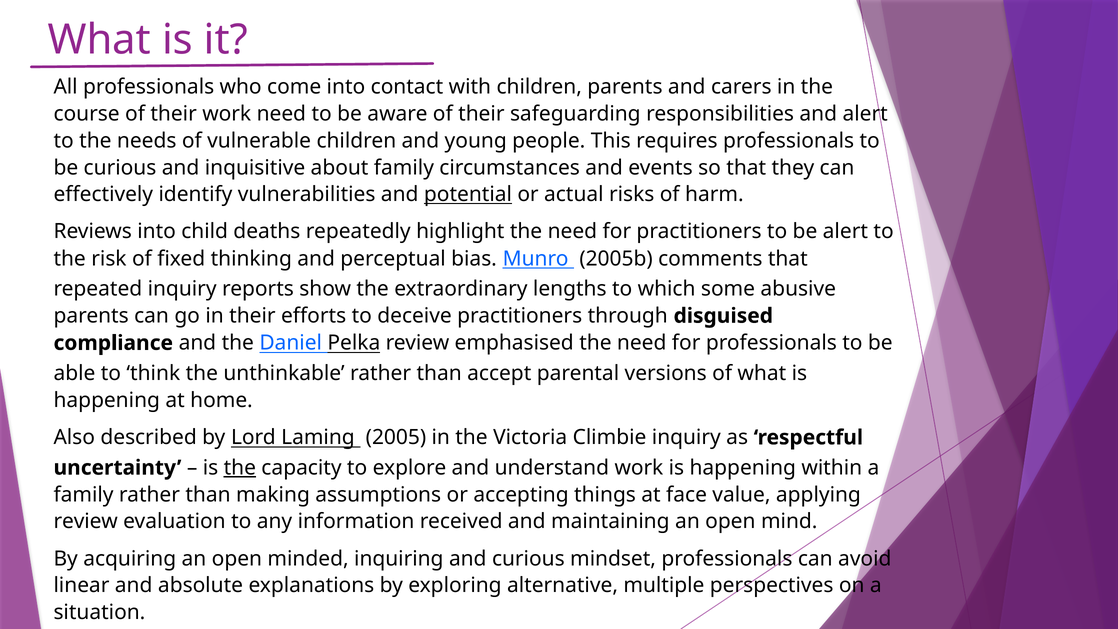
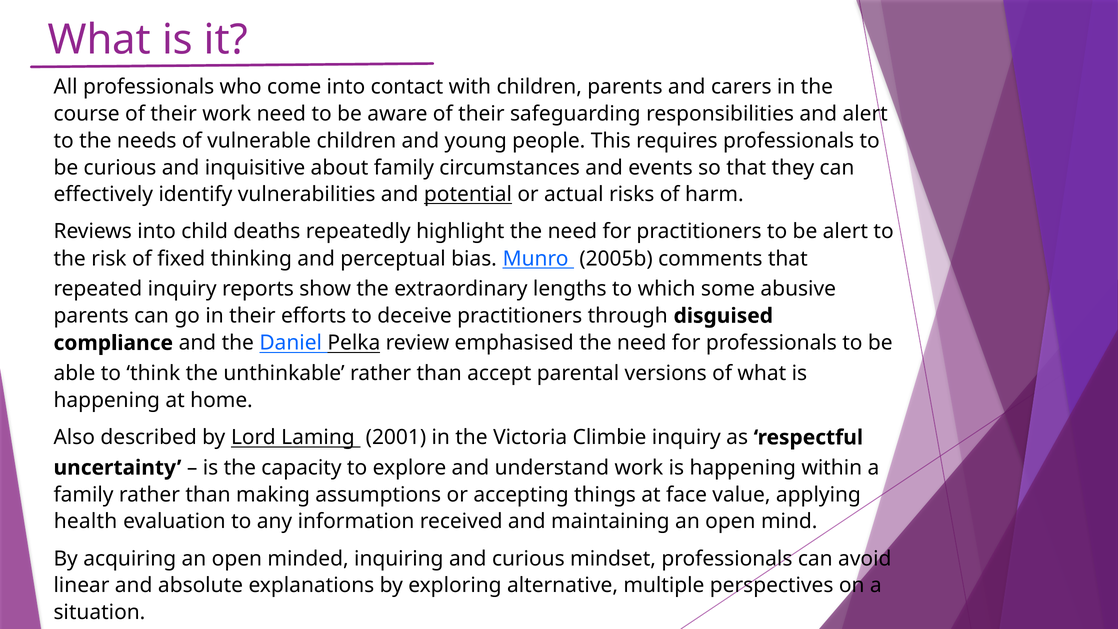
2005: 2005 -> 2001
the at (240, 468) underline: present -> none
review at (86, 521): review -> health
